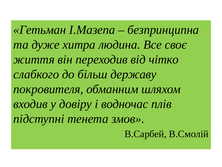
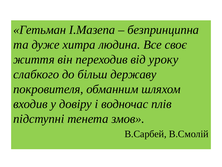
чітко: чітко -> уроку
